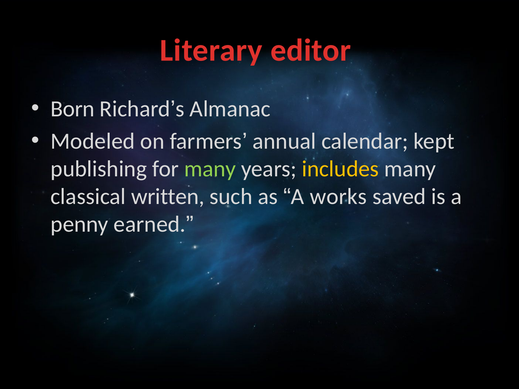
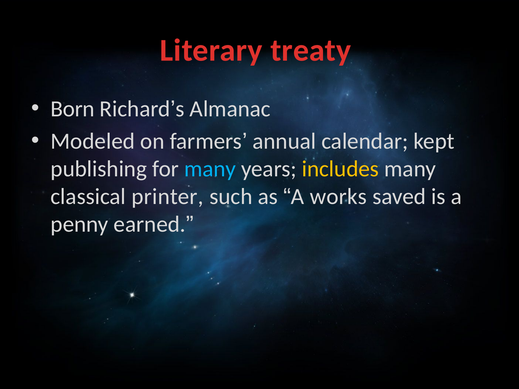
editor: editor -> treaty
many at (210, 169) colour: light green -> light blue
written: written -> printer
